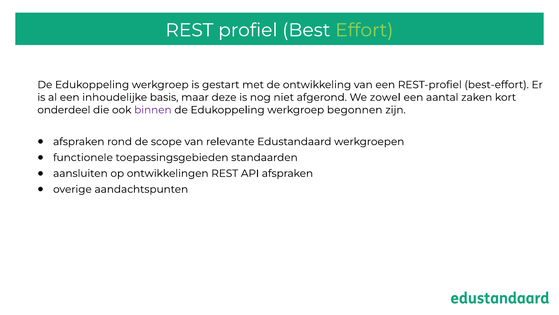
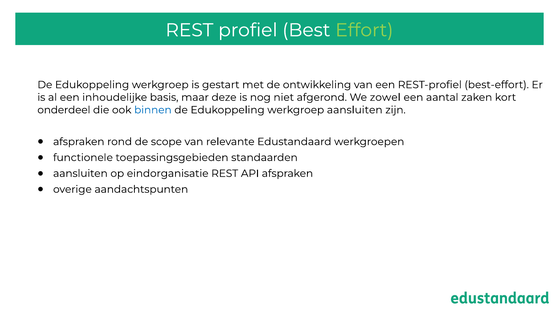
binnen colour: purple -> blue
werkgroep begonnen: begonnen -> aansluiten
ontwikkelingen: ontwikkelingen -> eindorganisatie
